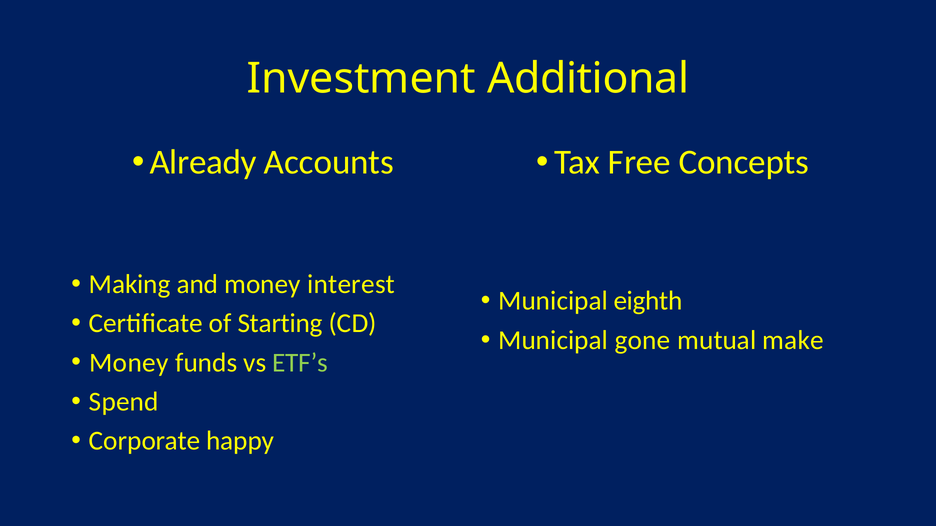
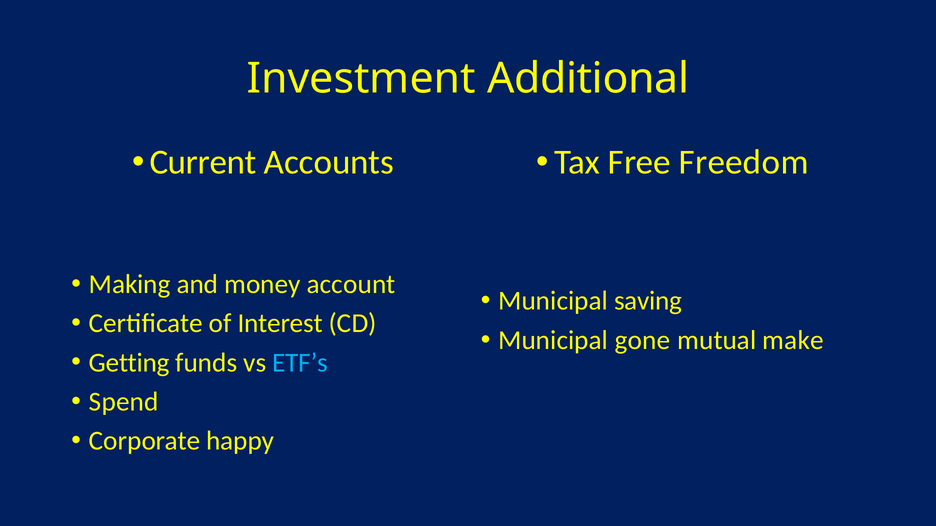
Already: Already -> Current
Concepts: Concepts -> Freedom
interest: interest -> account
eighth: eighth -> saving
Starting: Starting -> Interest
Money at (129, 363): Money -> Getting
ETF’s colour: light green -> light blue
